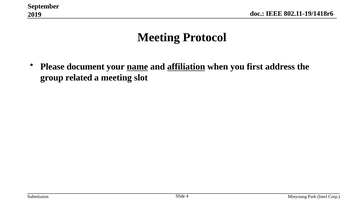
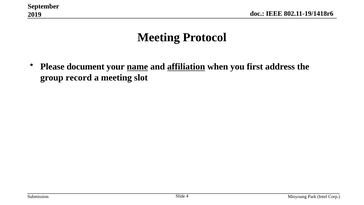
related: related -> record
